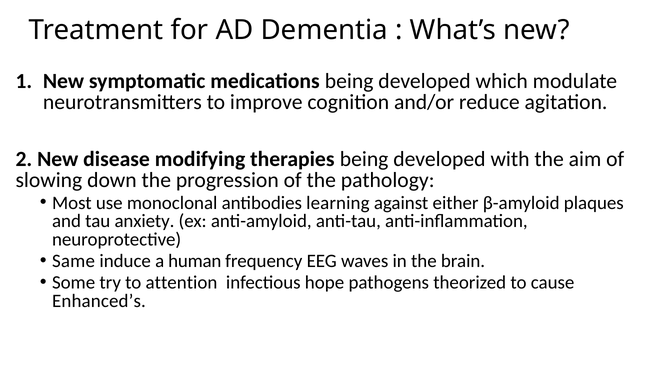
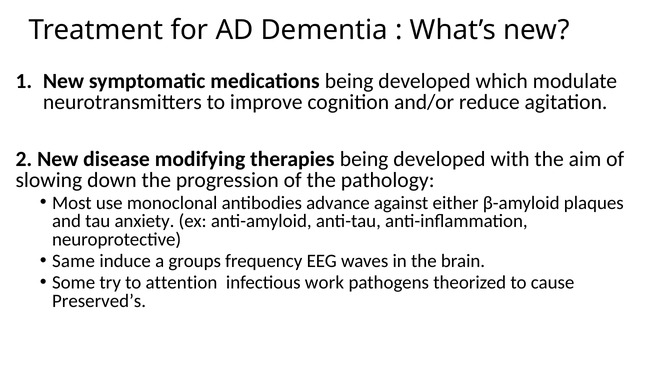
learning: learning -> advance
human: human -> groups
hope: hope -> work
Enhanced’s: Enhanced’s -> Preserved’s
